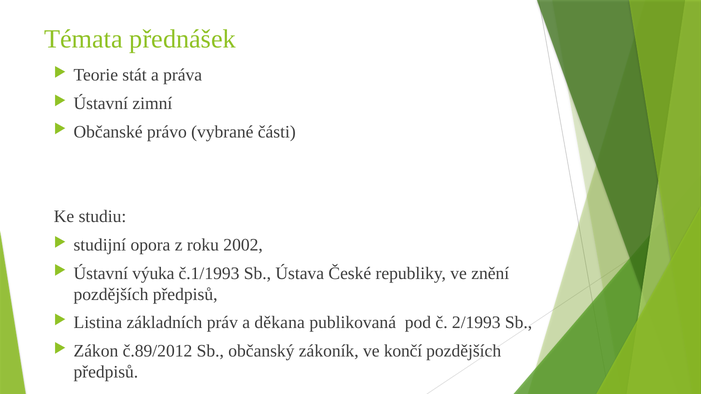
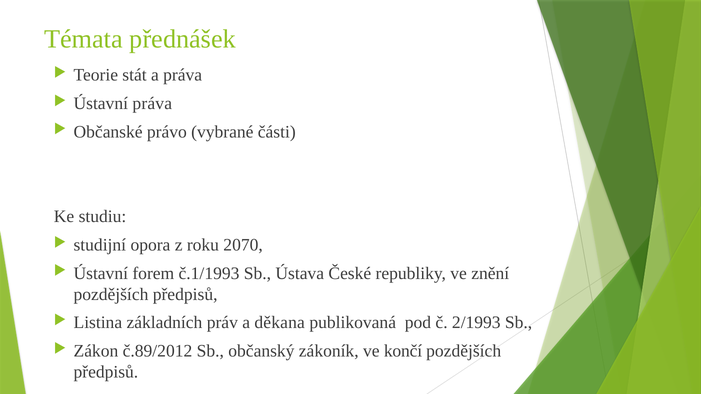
Ústavní zimní: zimní -> práva
2002: 2002 -> 2070
výuka: výuka -> forem
